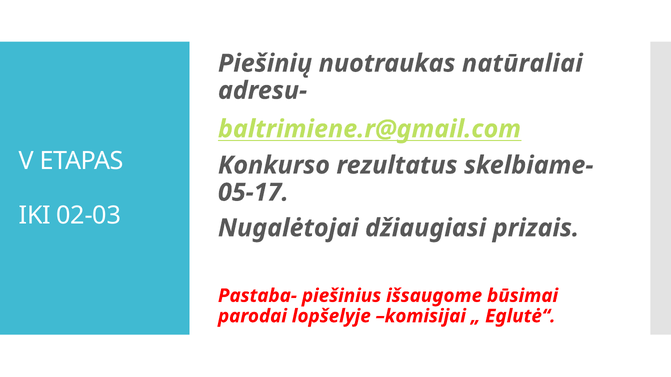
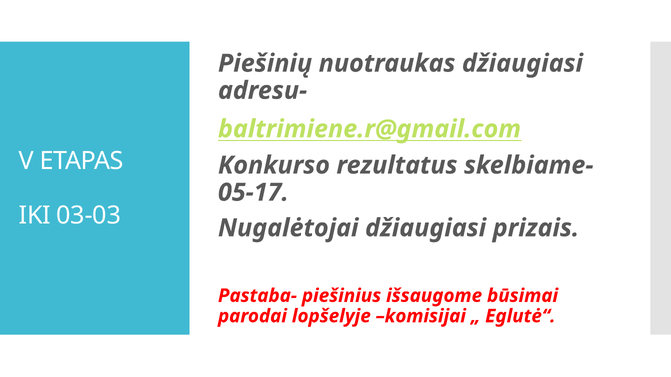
nuotraukas natūraliai: natūraliai -> džiaugiasi
02-03: 02-03 -> 03-03
